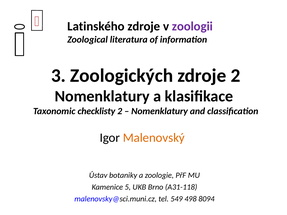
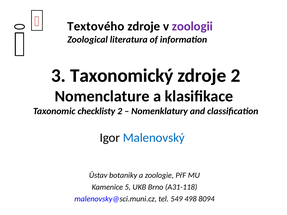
Latinského: Latinského -> Textového
Zoologických: Zoologických -> Taxonomický
Nomenklatury at (102, 96): Nomenklatury -> Nomenclature
Malenovský colour: orange -> blue
